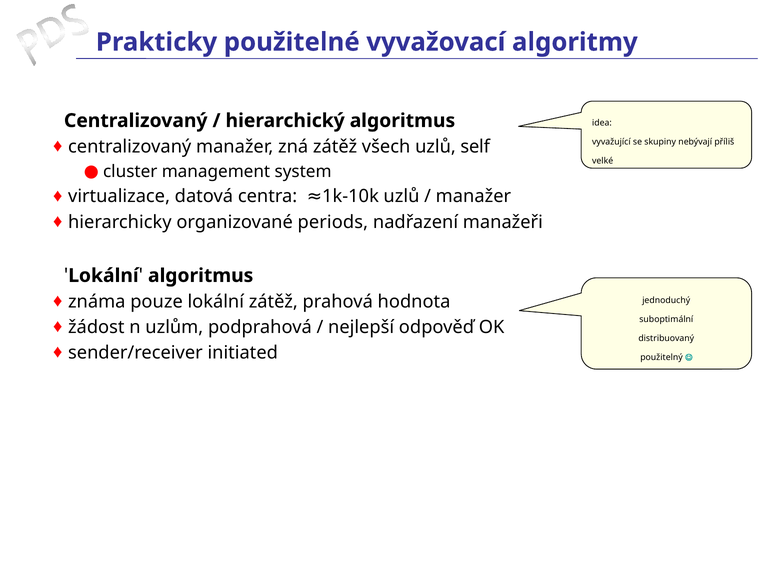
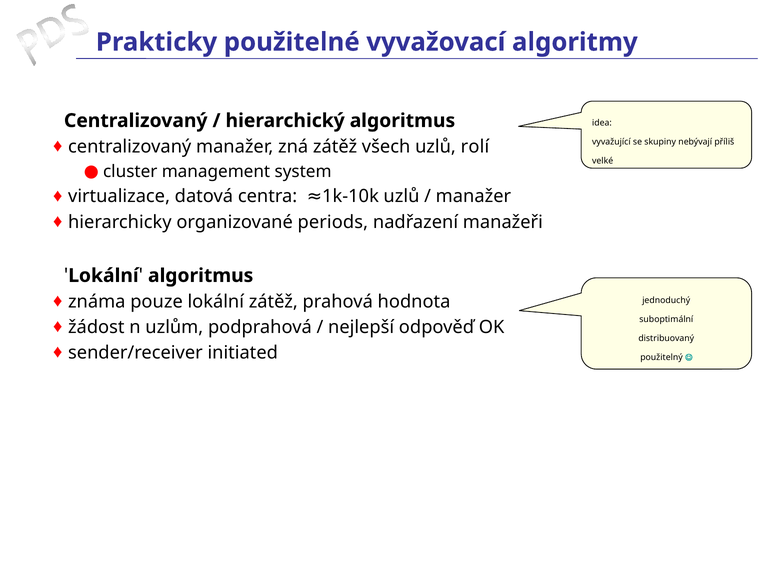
self: self -> rolí
